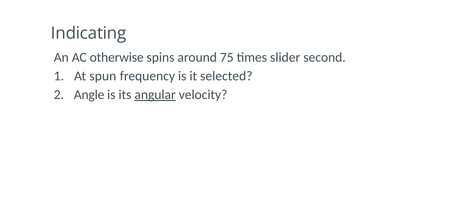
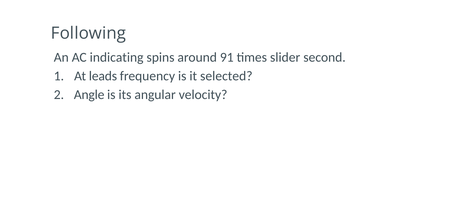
Indicating: Indicating -> Following
otherwise: otherwise -> indicating
75: 75 -> 91
spun: spun -> leads
angular underline: present -> none
